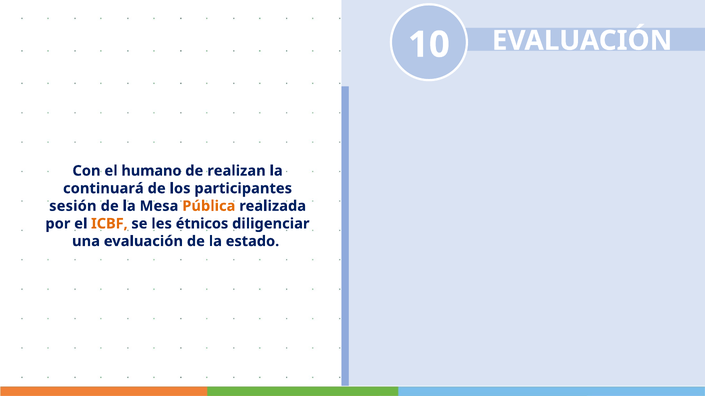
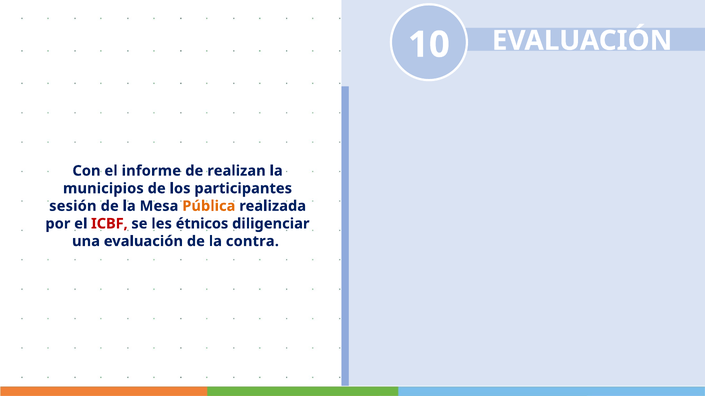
humano: humano -> informe
continuará: continuará -> municipios
ICBF colour: orange -> red
estado: estado -> contra
